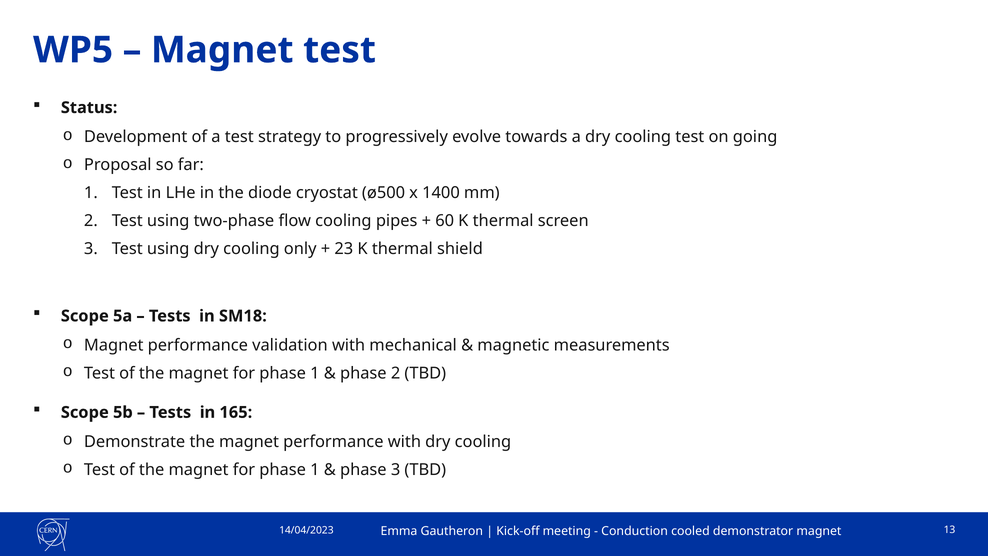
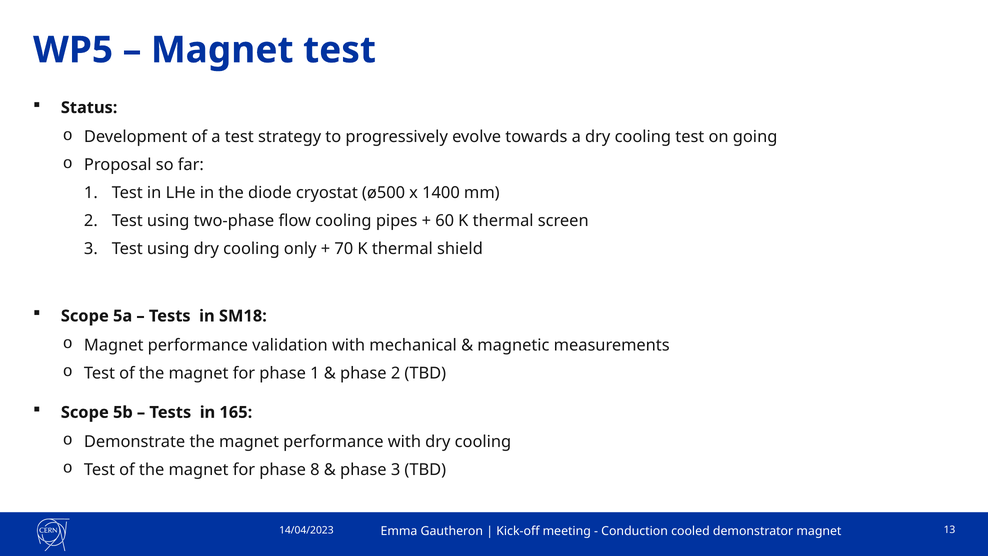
23: 23 -> 70
1 at (315, 469): 1 -> 8
